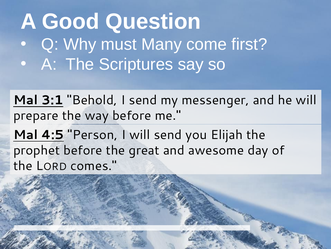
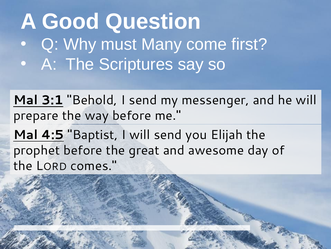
Person: Person -> Baptist
